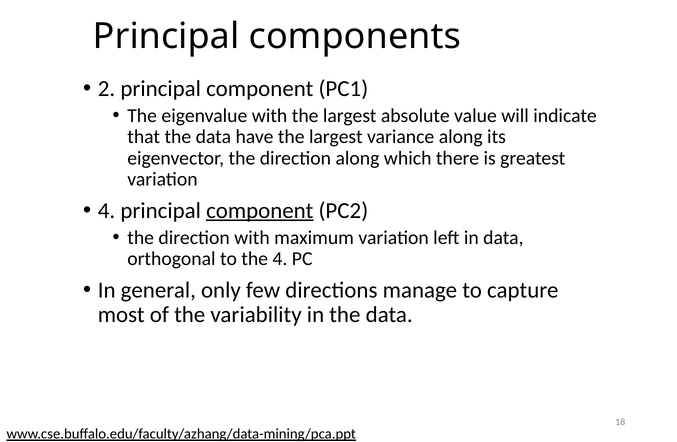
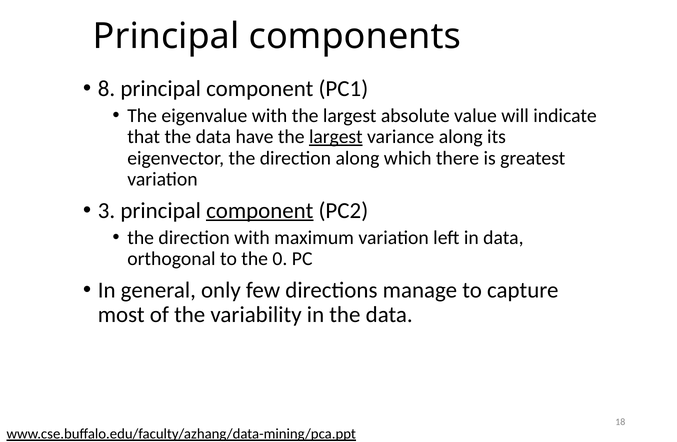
2: 2 -> 8
largest at (336, 137) underline: none -> present
4 at (106, 211): 4 -> 3
the 4: 4 -> 0
